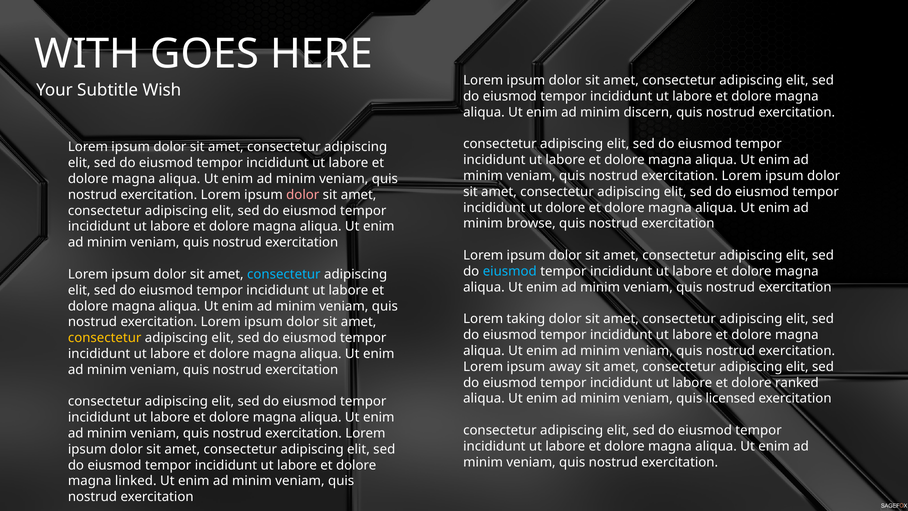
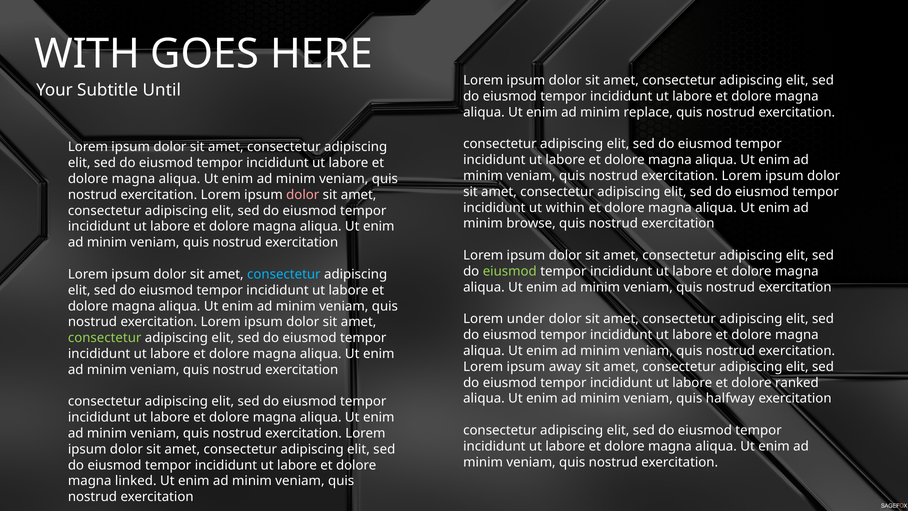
Wish: Wish -> Until
discern: discern -> replace
ut dolore: dolore -> within
eiusmod at (510, 271) colour: light blue -> light green
taking: taking -> under
consectetur at (105, 338) colour: yellow -> light green
licensed: licensed -> halfway
